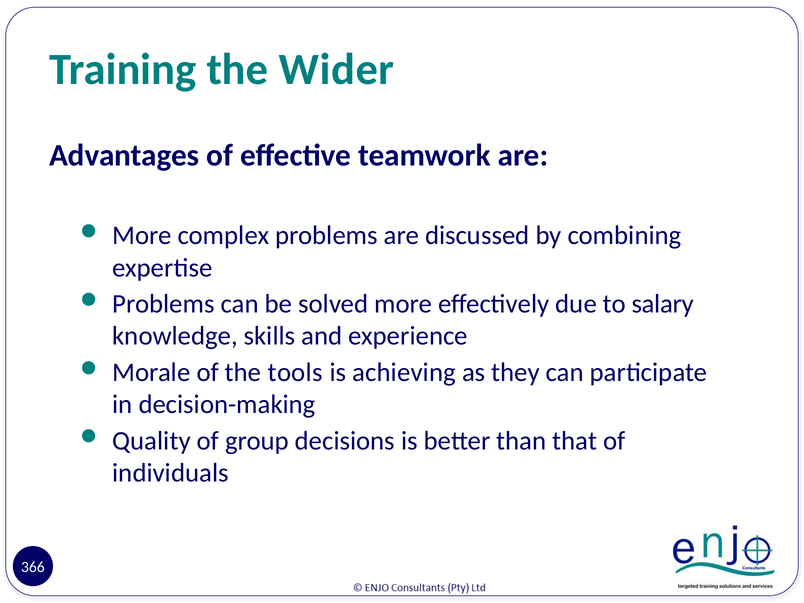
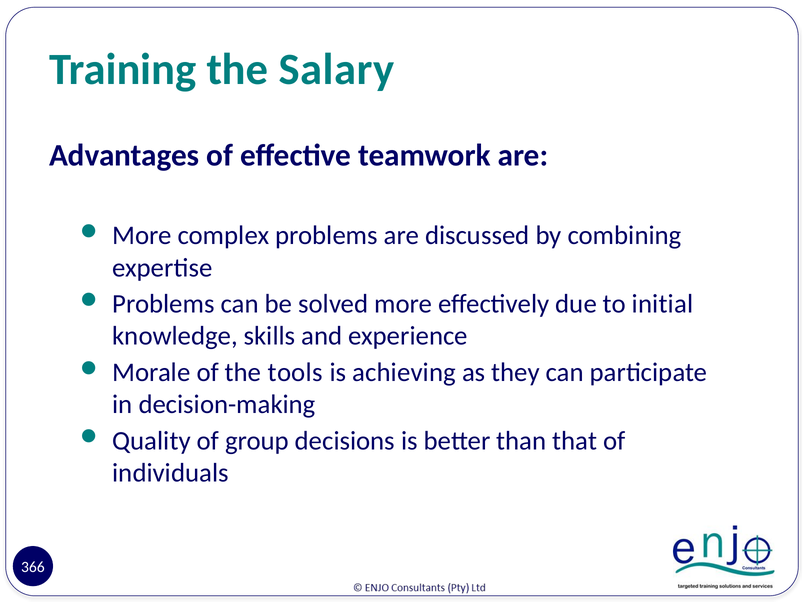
Wider: Wider -> Salary
salary: salary -> initial
